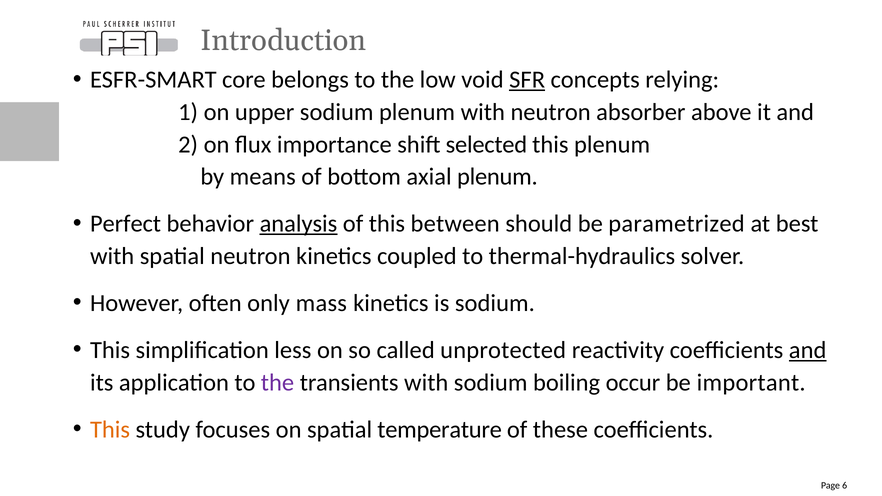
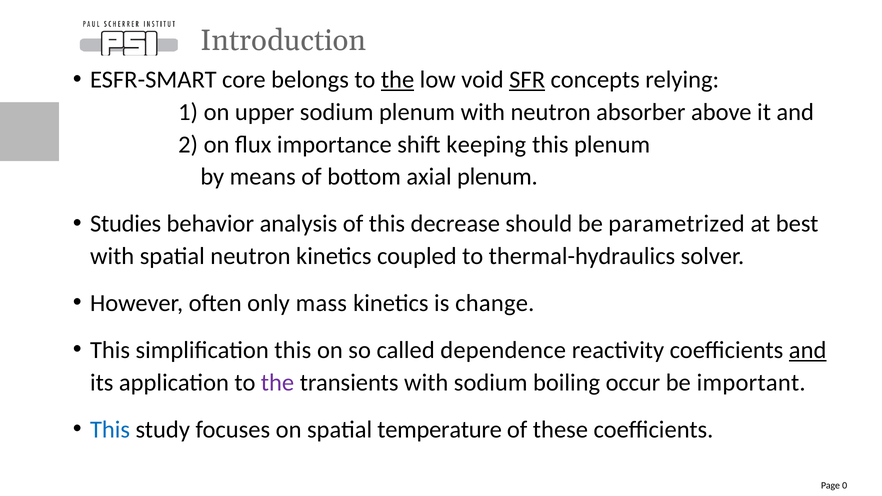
the at (398, 80) underline: none -> present
selected: selected -> keeping
Perfect: Perfect -> Studies
analysis underline: present -> none
between: between -> decrease
is sodium: sodium -> change
simplification less: less -> this
unprotected: unprotected -> dependence
This at (110, 430) colour: orange -> blue
6: 6 -> 0
